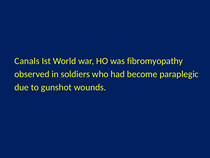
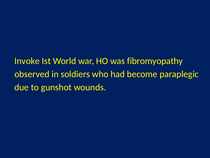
Canals: Canals -> Invoke
